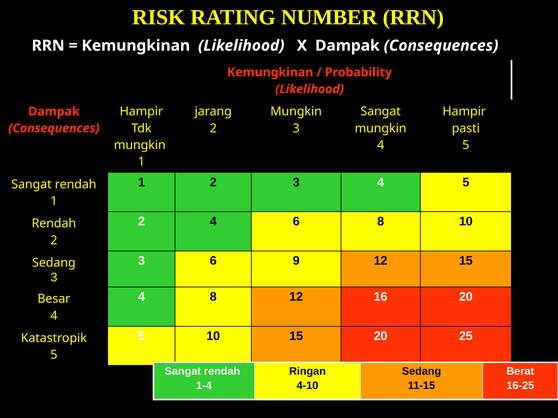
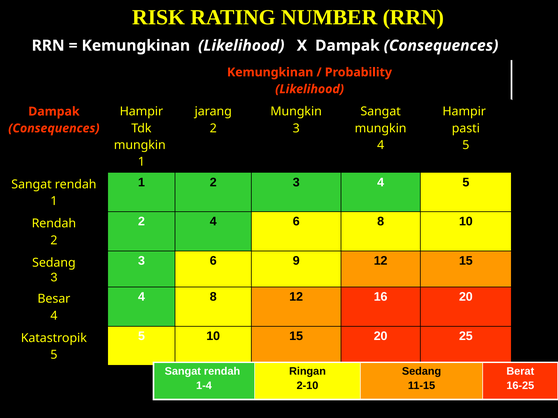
4-10: 4-10 -> 2-10
